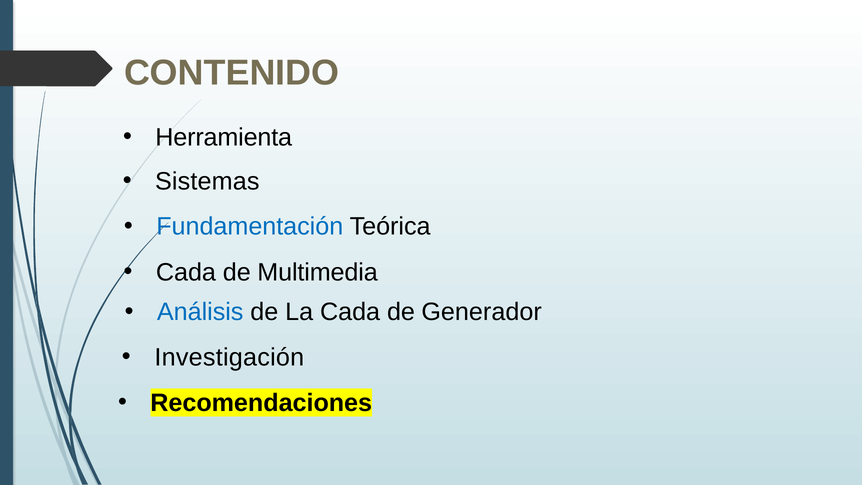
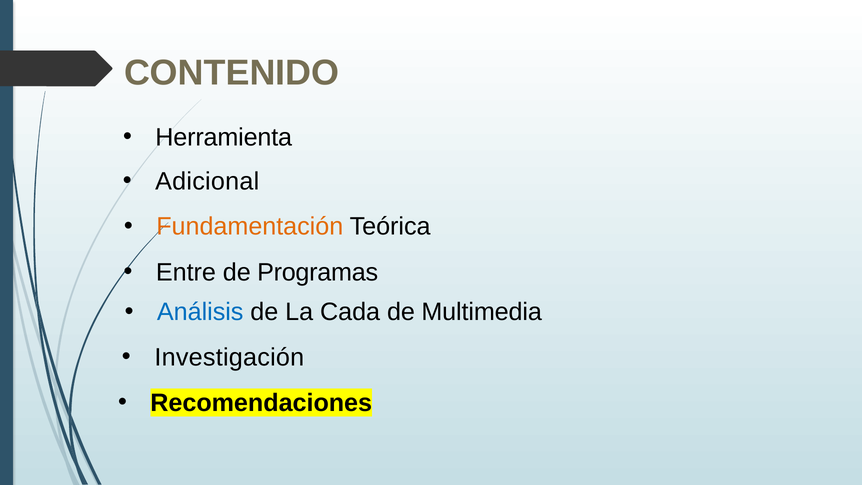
Sistemas: Sistemas -> Adicional
Fundamentación colour: blue -> orange
Cada at (186, 272): Cada -> Entre
Multimedia: Multimedia -> Programas
Generador: Generador -> Multimedia
